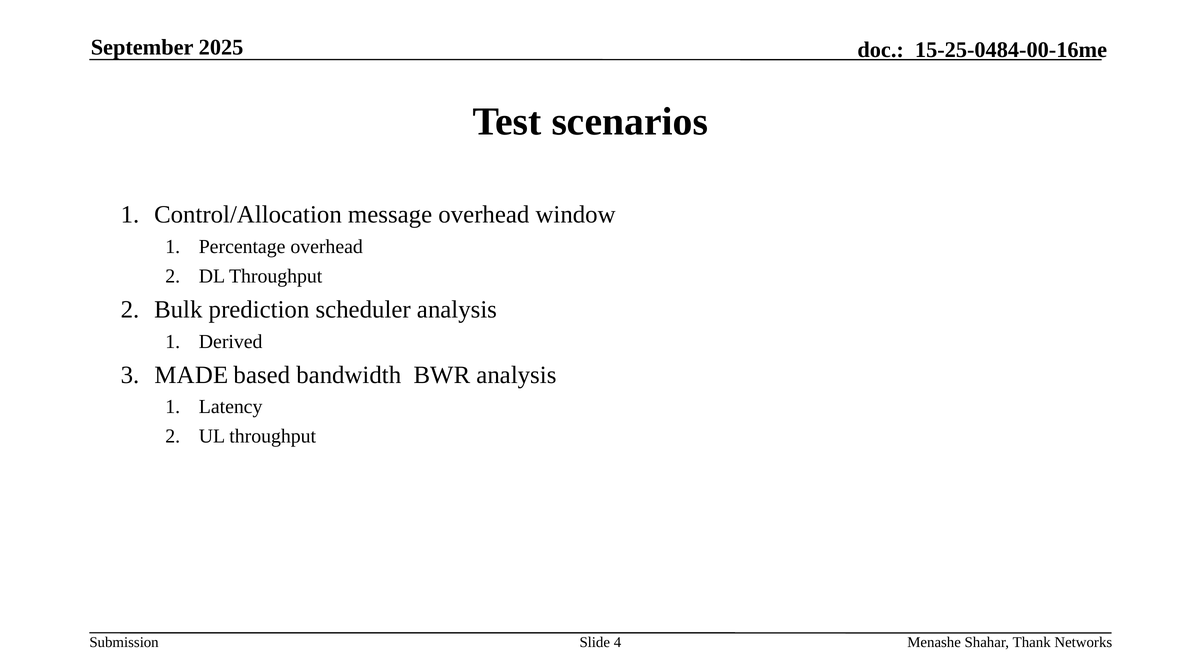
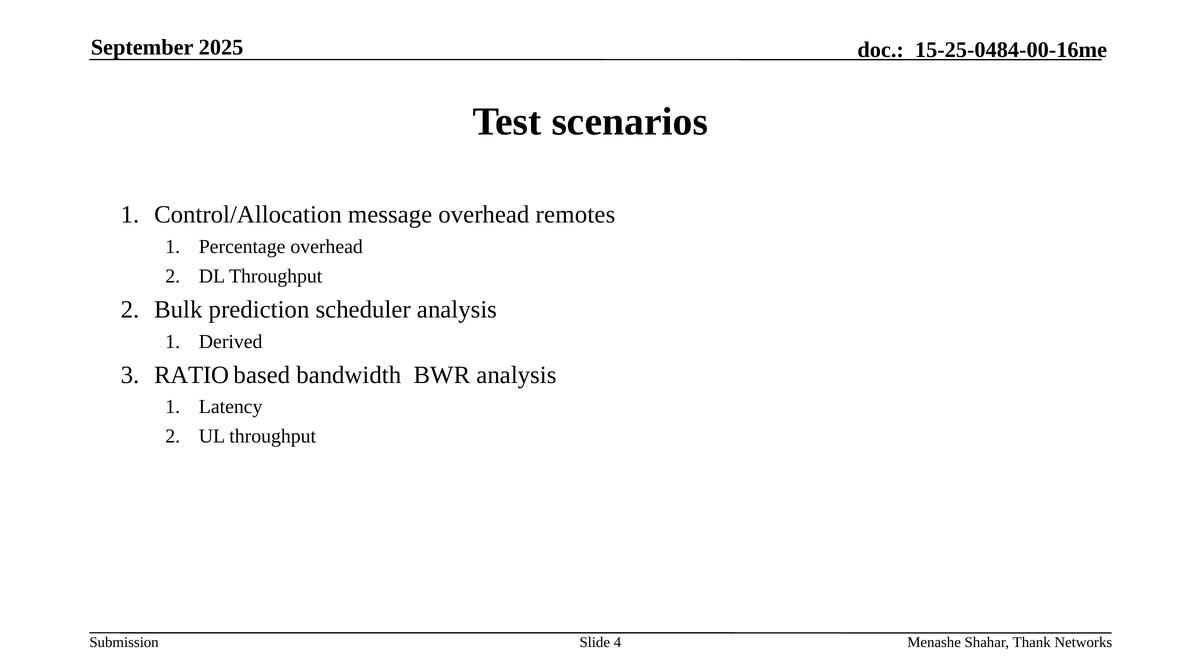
window: window -> remotes
MADE: MADE -> RATIO
